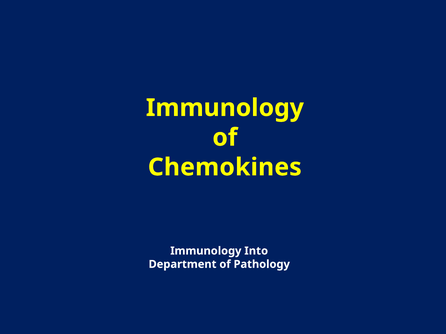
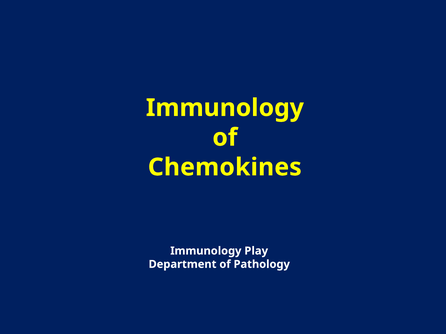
Into: Into -> Play
